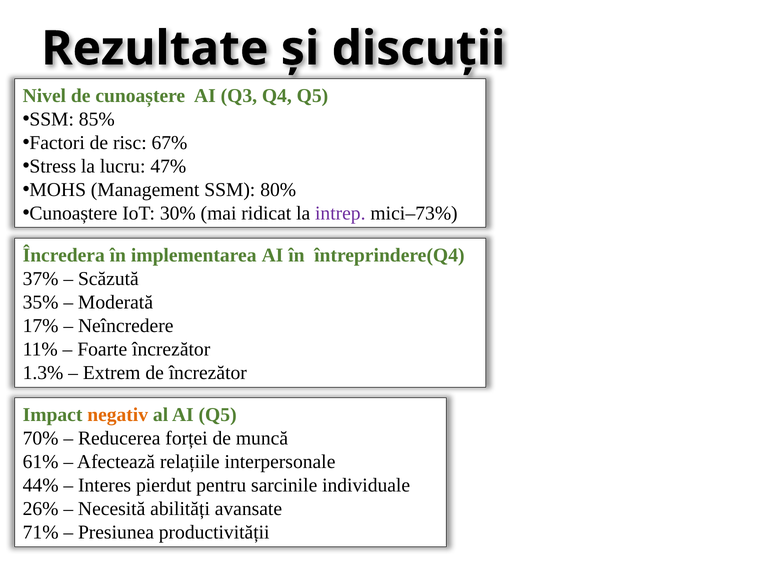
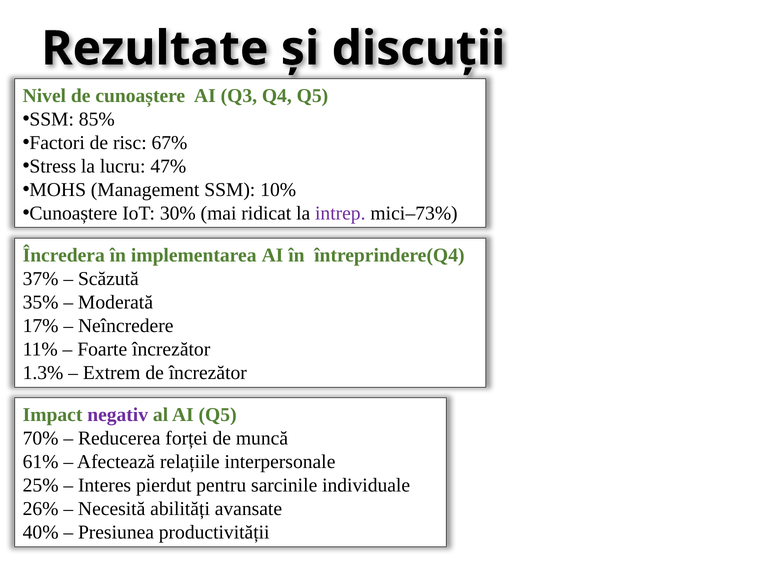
80%: 80% -> 10%
negativ colour: orange -> purple
44%: 44% -> 25%
71%: 71% -> 40%
